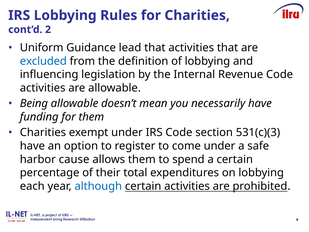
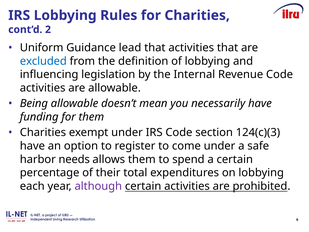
531(c)(3: 531(c)(3 -> 124(c)(3
cause: cause -> needs
although colour: blue -> purple
